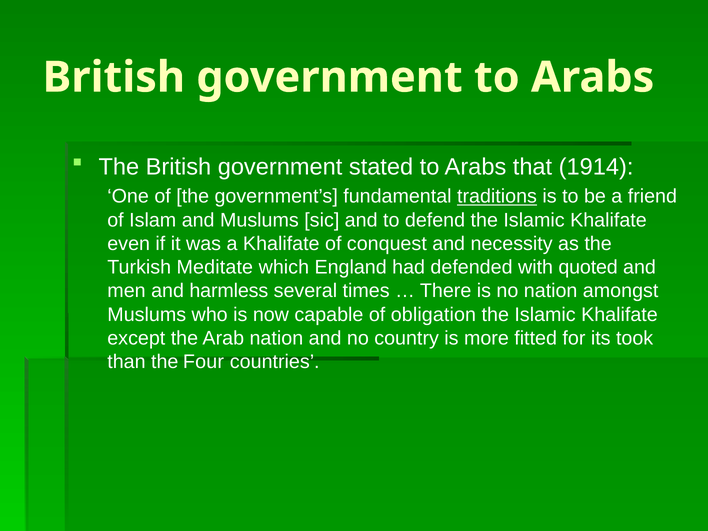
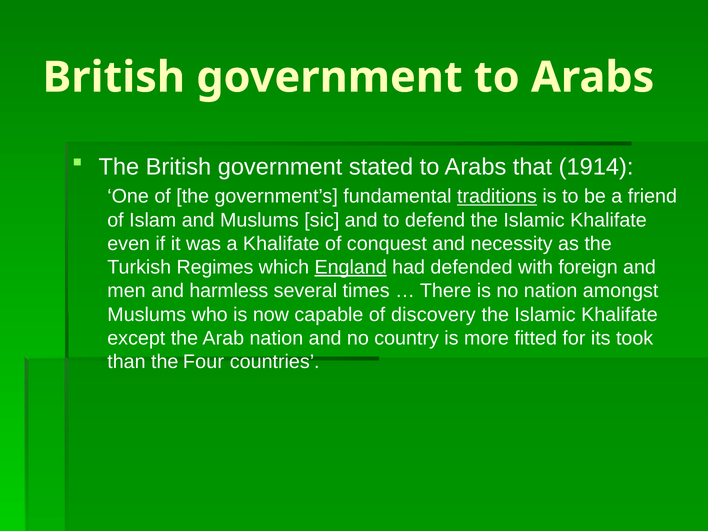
Meditate: Meditate -> Regimes
England underline: none -> present
quoted: quoted -> foreign
obligation: obligation -> discovery
